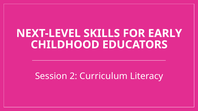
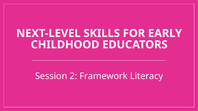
Curriculum: Curriculum -> Framework
